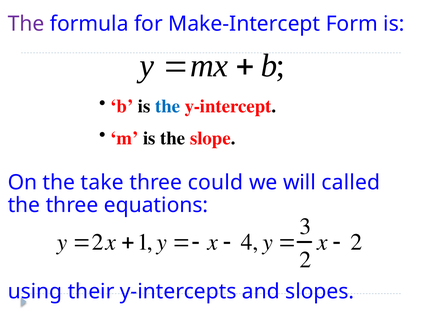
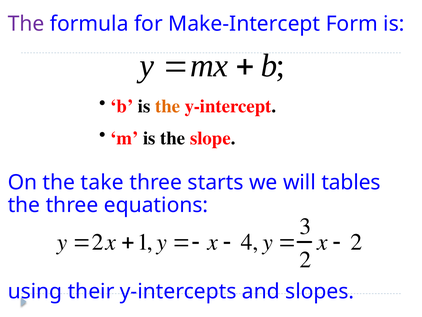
the at (168, 106) colour: blue -> orange
could: could -> starts
called: called -> tables
